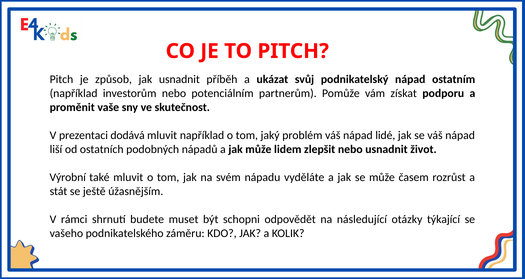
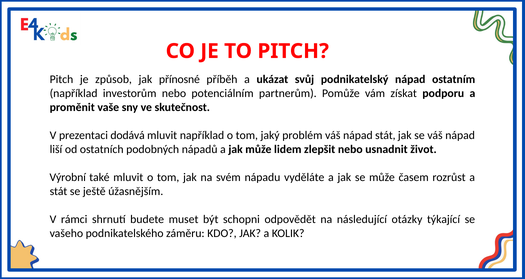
jak usnadnit: usnadnit -> přínosné
nápad lidé: lidé -> stát
